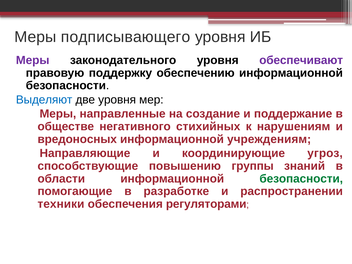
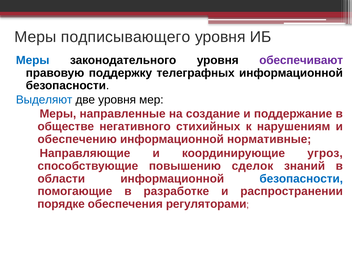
Меры at (33, 60) colour: purple -> blue
обеспечению: обеспечению -> телеграфных
вредоносных: вредоносных -> обеспечению
учреждениям: учреждениям -> нормативные
группы: группы -> сделок
безопасности at (301, 179) colour: green -> blue
техники: техники -> порядке
